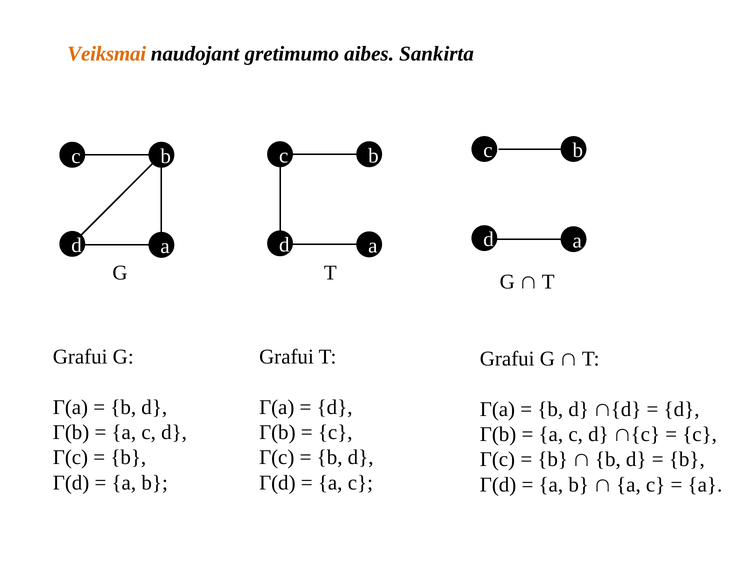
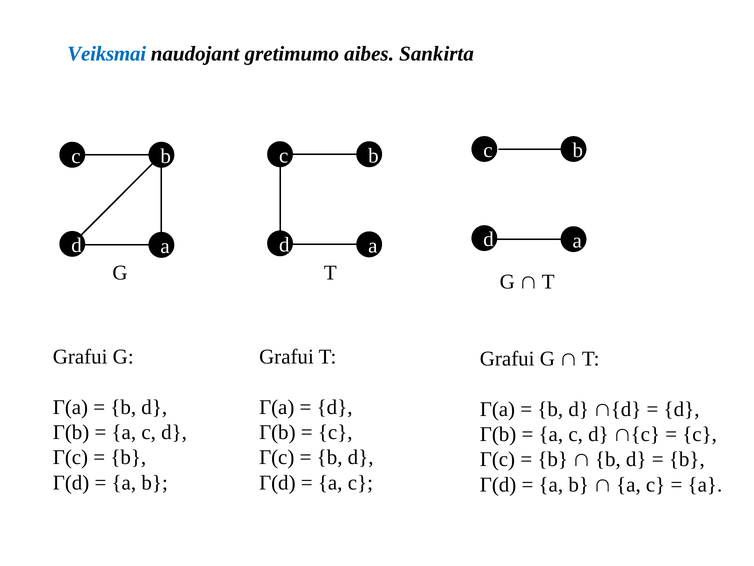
Veiksmai colour: orange -> blue
